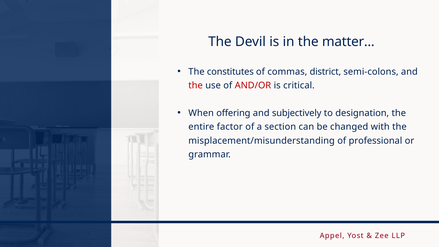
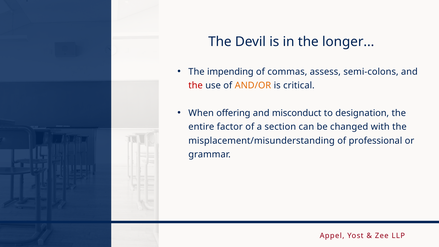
matter: matter -> longer
constitutes: constitutes -> impending
district: district -> assess
AND/OR colour: red -> orange
subjectively: subjectively -> misconduct
